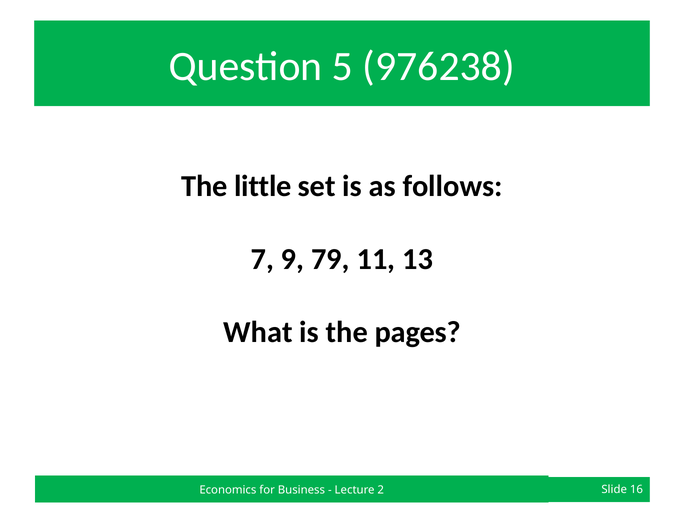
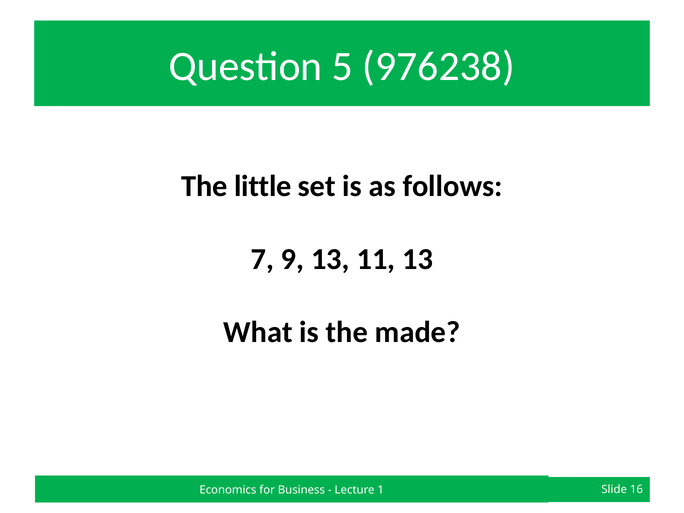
9 79: 79 -> 13
pages: pages -> made
2: 2 -> 1
